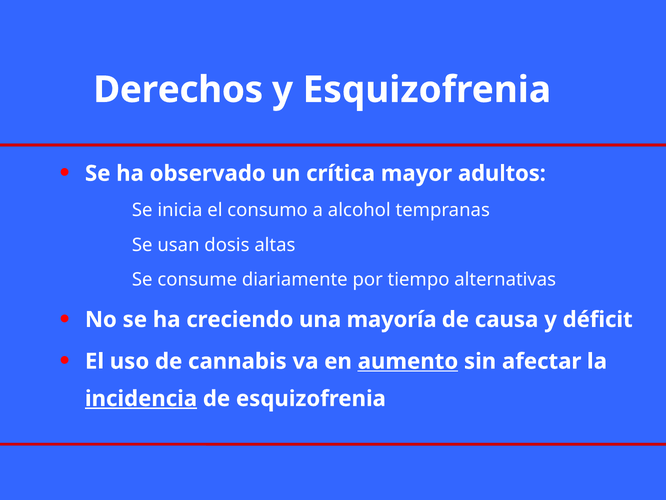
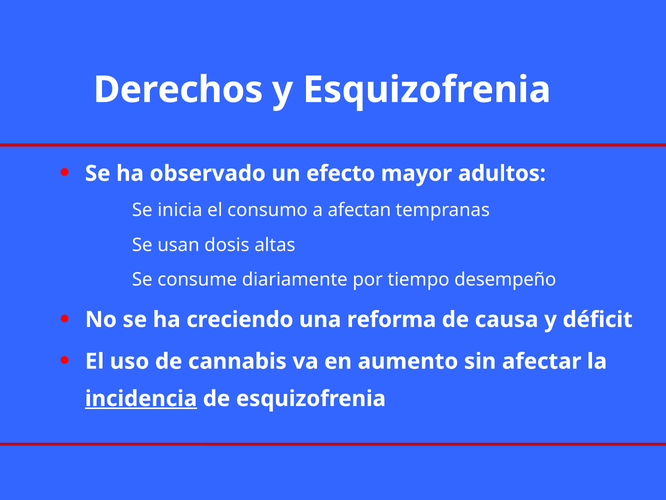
crítica: crítica -> efecto
alcohol: alcohol -> afectan
alternativas: alternativas -> desempeño
mayoría: mayoría -> reforma
aumento underline: present -> none
